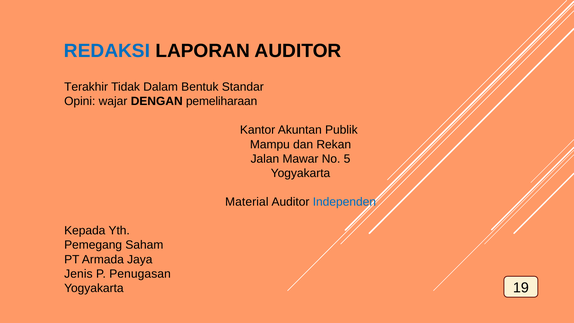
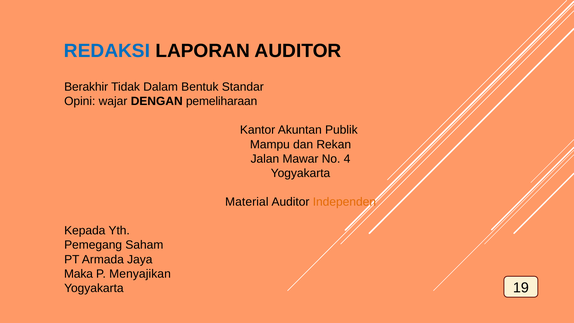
Terakhir: Terakhir -> Berakhir
5: 5 -> 4
Independen colour: blue -> orange
Jenis: Jenis -> Maka
Penugasan: Penugasan -> Menyajikan
